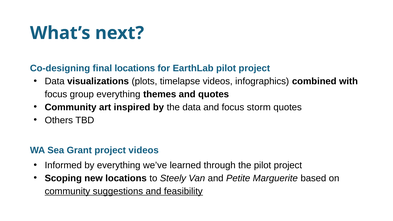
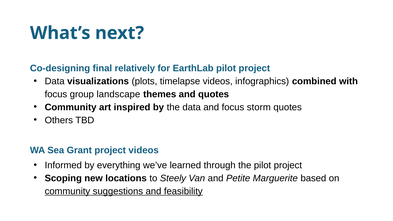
final locations: locations -> relatively
group everything: everything -> landscape
